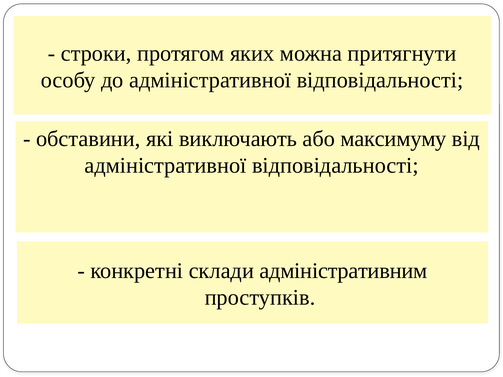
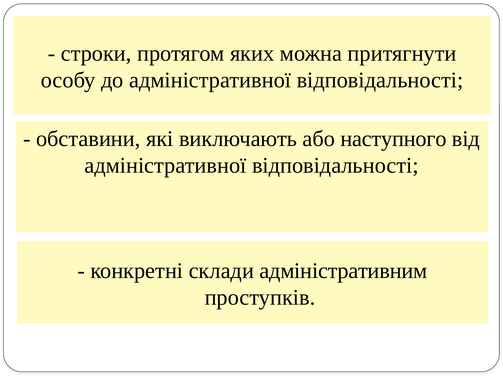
максимуму: максимуму -> наступного
